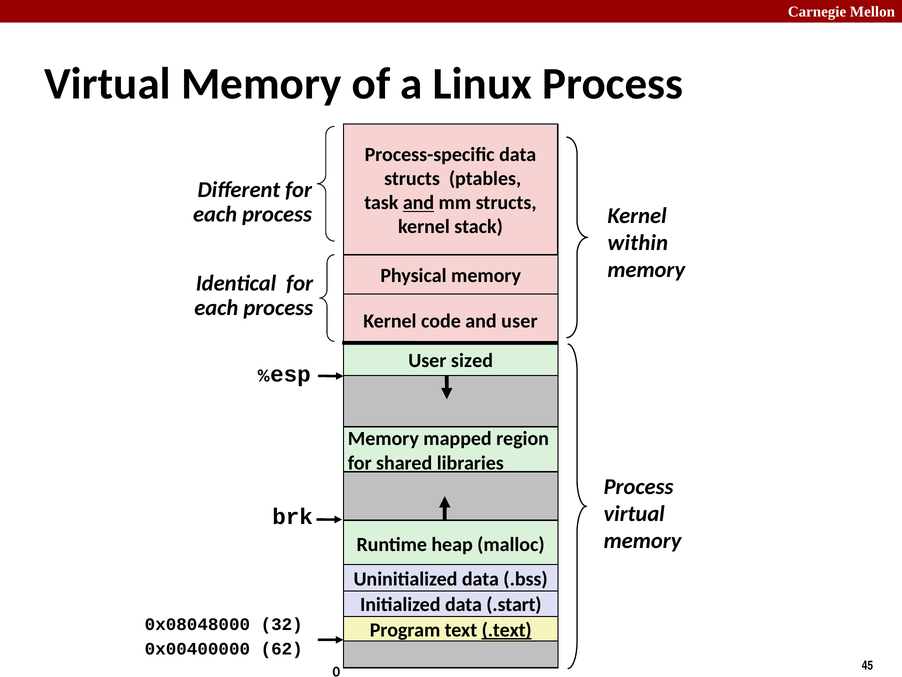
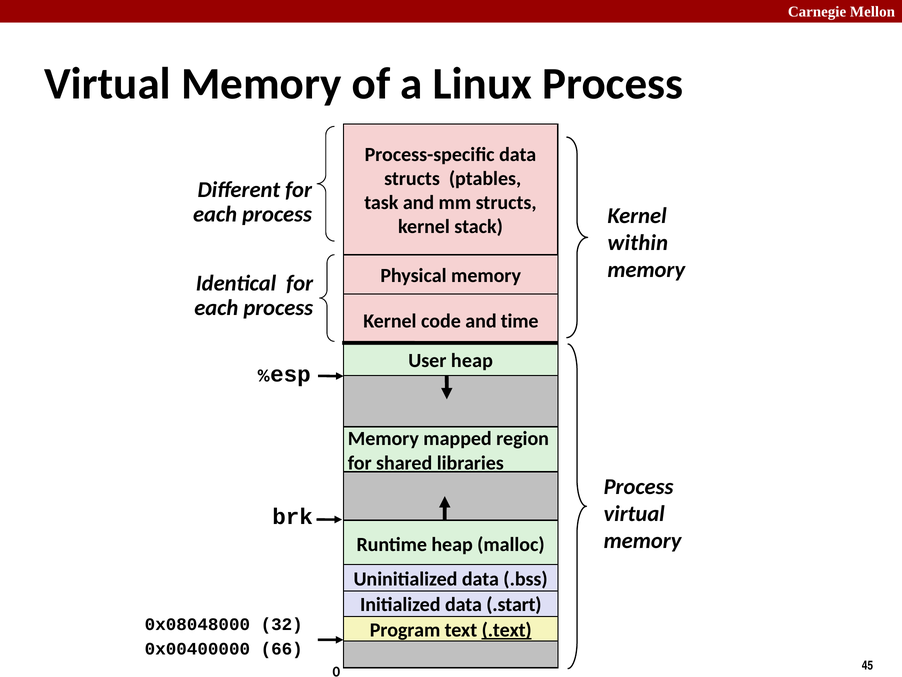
and at (419, 203) underline: present -> none
and user: user -> time
User sized: sized -> heap
62: 62 -> 66
